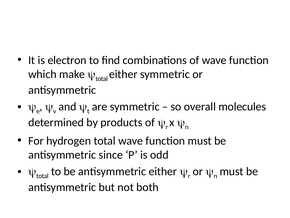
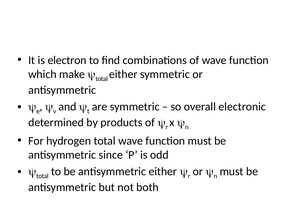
molecules: molecules -> electronic
